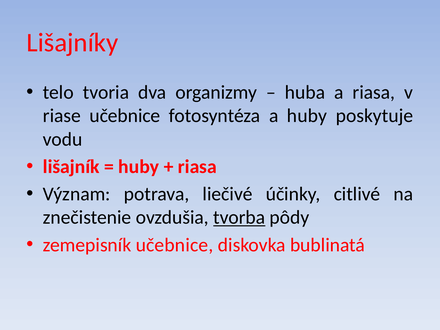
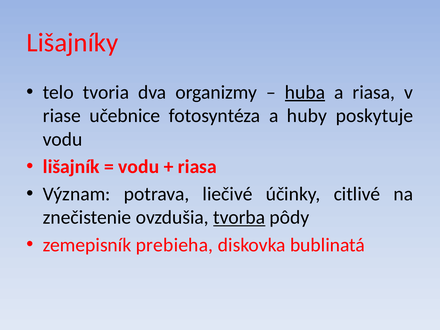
huba underline: none -> present
huby at (139, 167): huby -> vodu
zemepisník učebnice: učebnice -> prebieha
